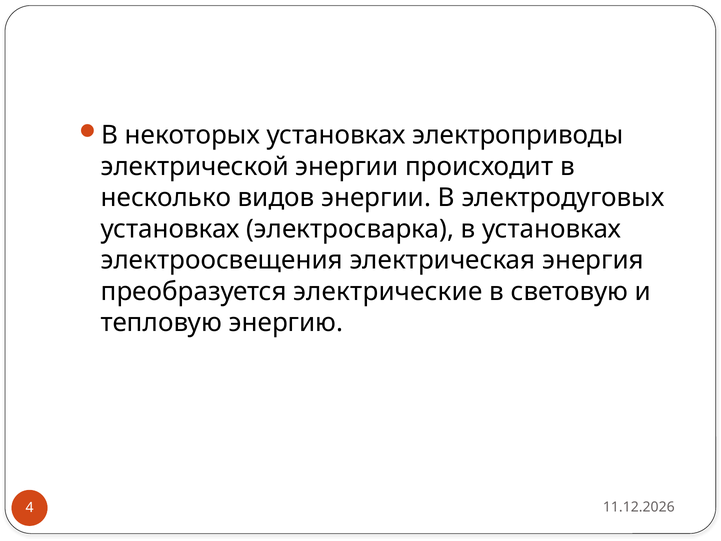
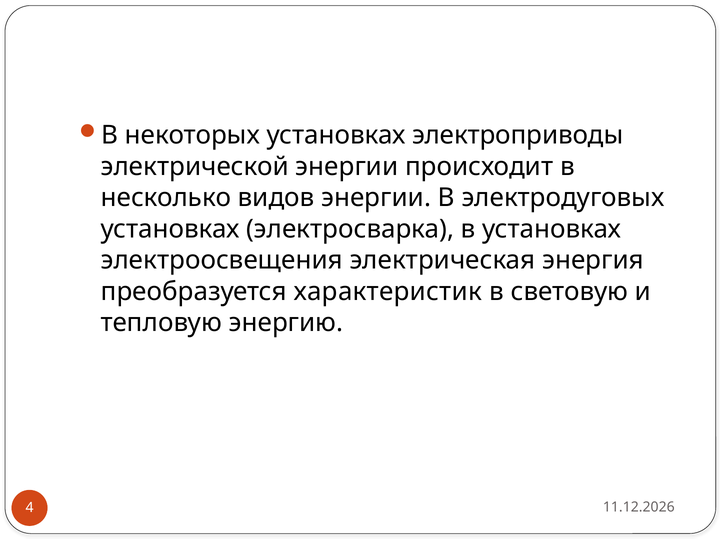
электрические: электрические -> характеристик
